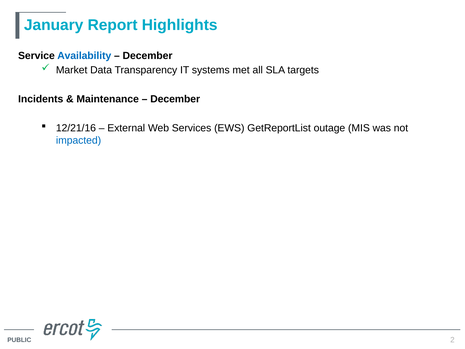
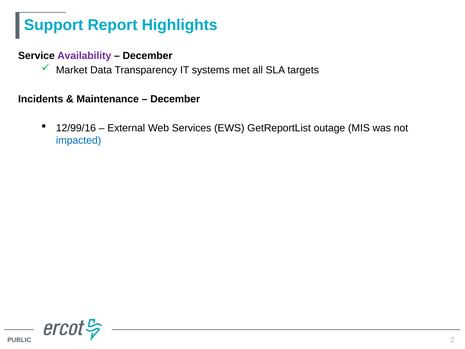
January: January -> Support
Availability colour: blue -> purple
12/21/16: 12/21/16 -> 12/99/16
